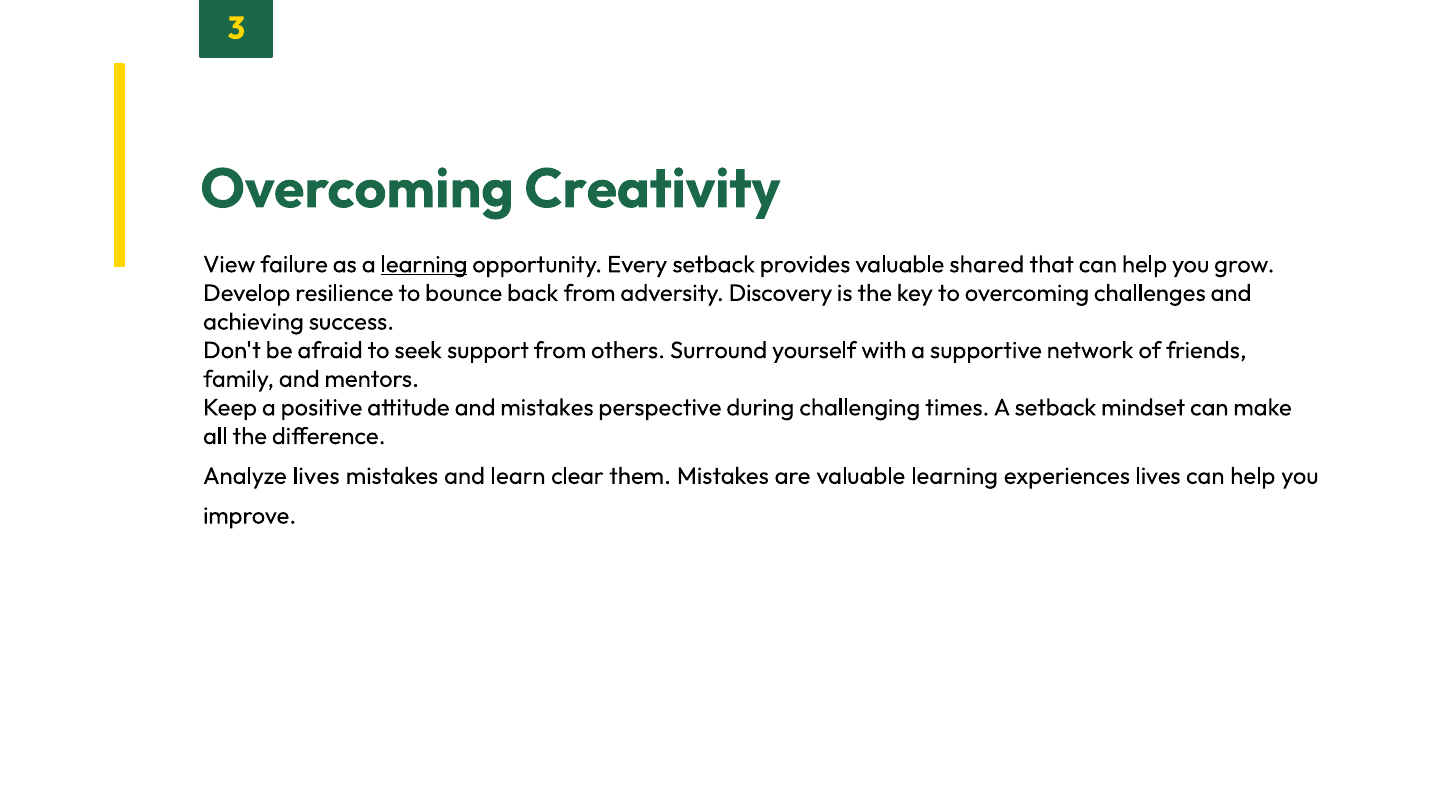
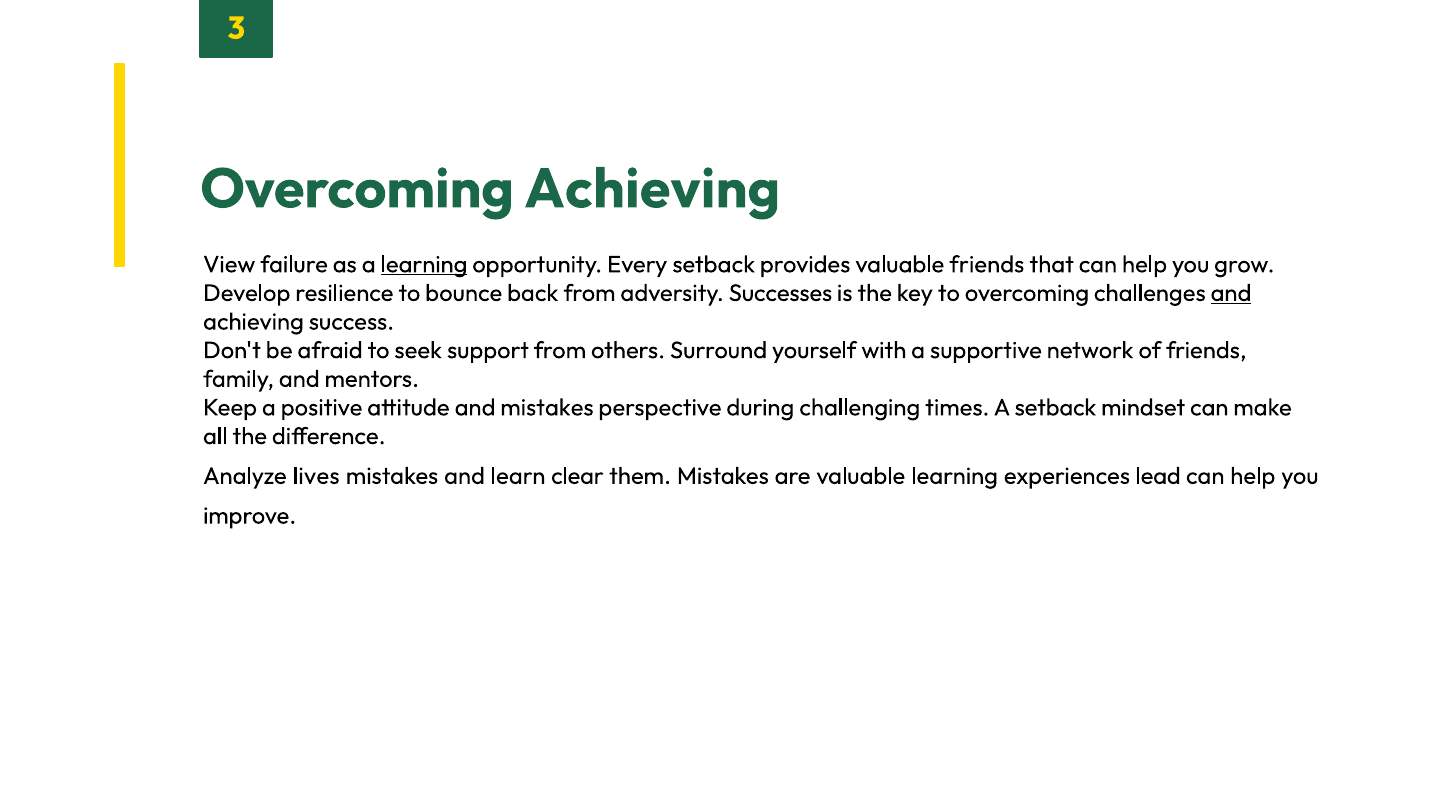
Overcoming Creativity: Creativity -> Achieving
valuable shared: shared -> friends
Discovery: Discovery -> Successes
and at (1231, 293) underline: none -> present
experiences lives: lives -> lead
